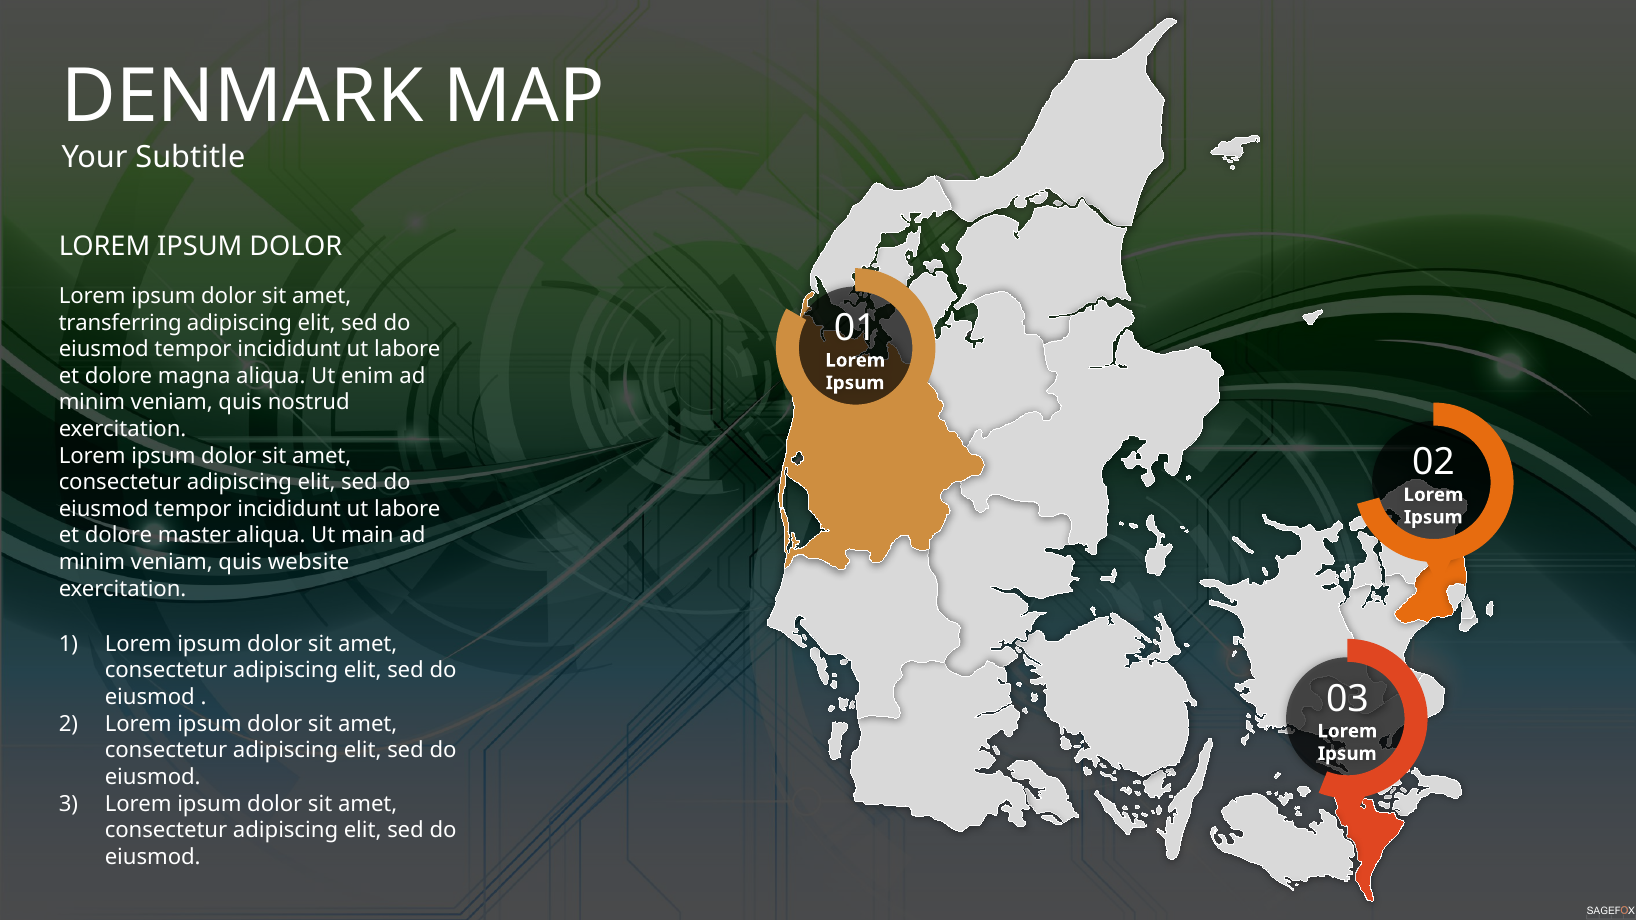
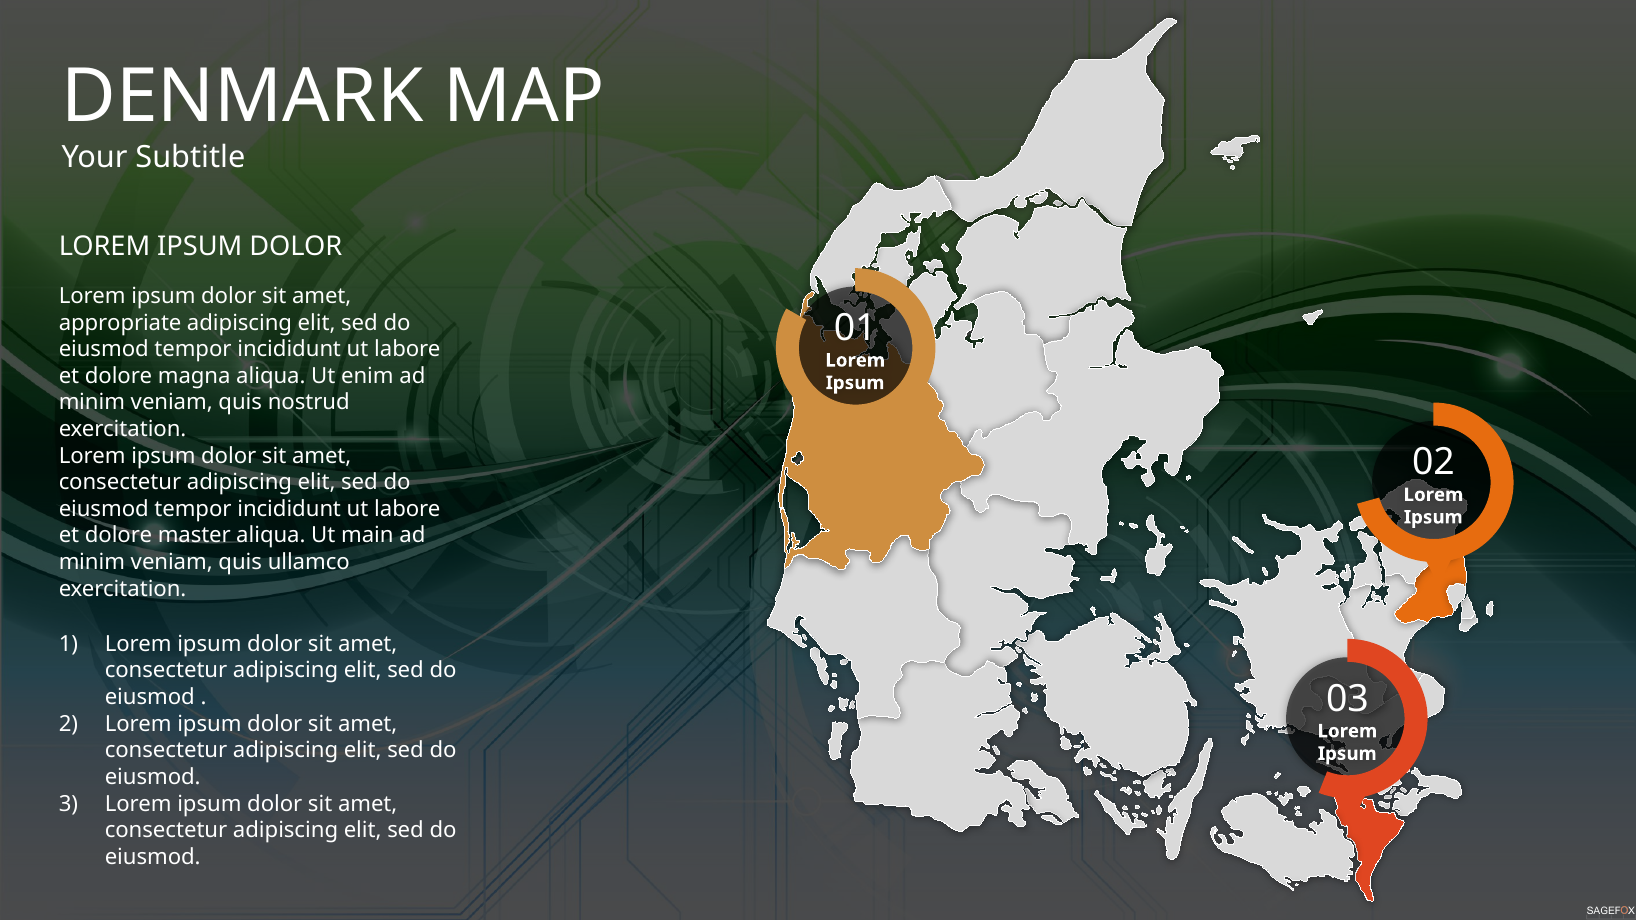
transferring: transferring -> appropriate
website: website -> ullamco
